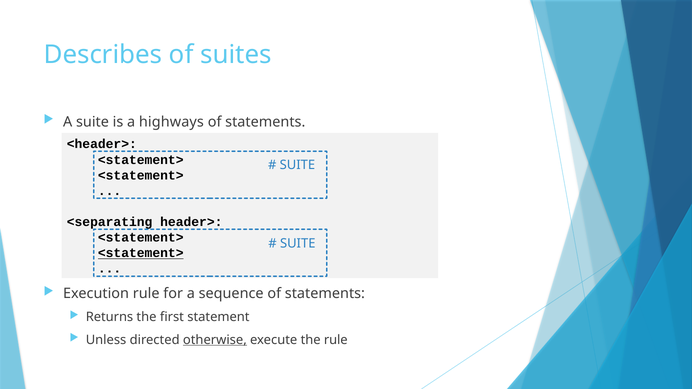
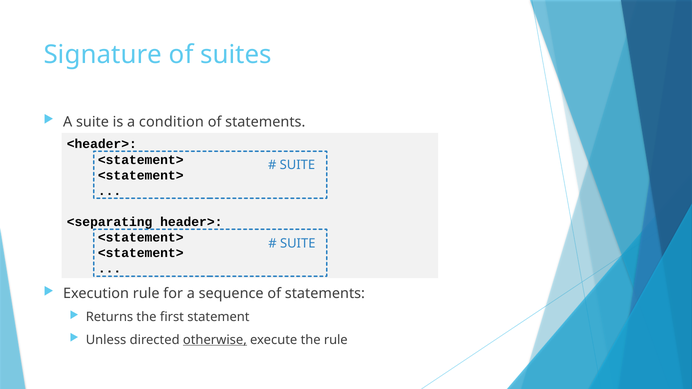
Describes: Describes -> Signature
highways: highways -> condition
<statement> at (141, 253) underline: present -> none
